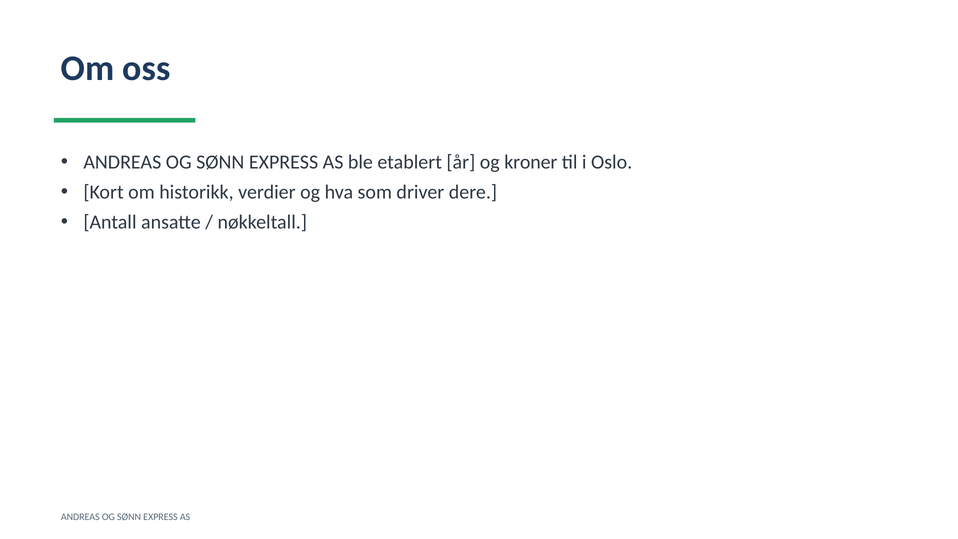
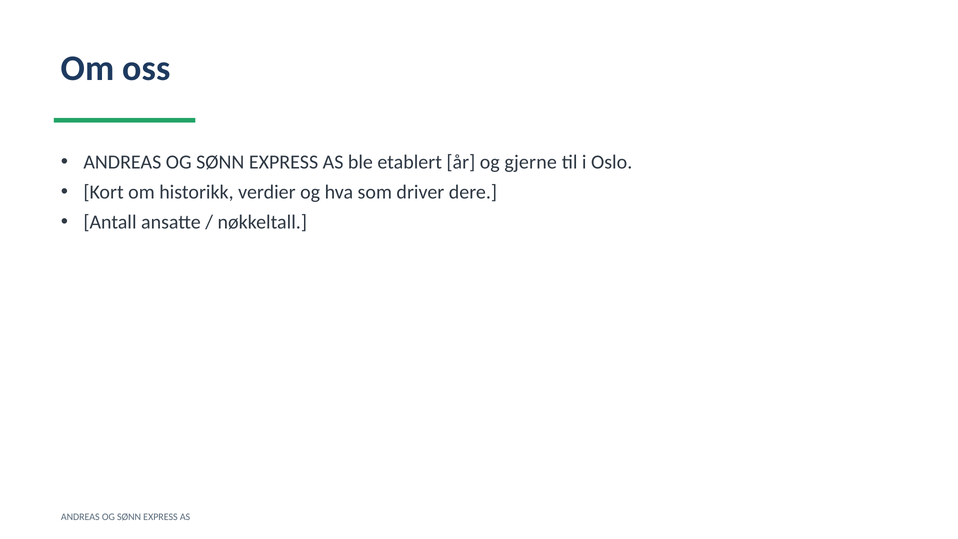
kroner: kroner -> gjerne
